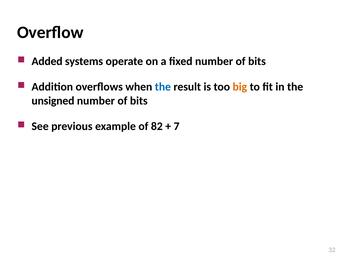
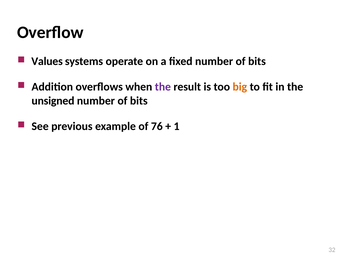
Added: Added -> Values
the at (163, 87) colour: blue -> purple
82: 82 -> 76
7: 7 -> 1
